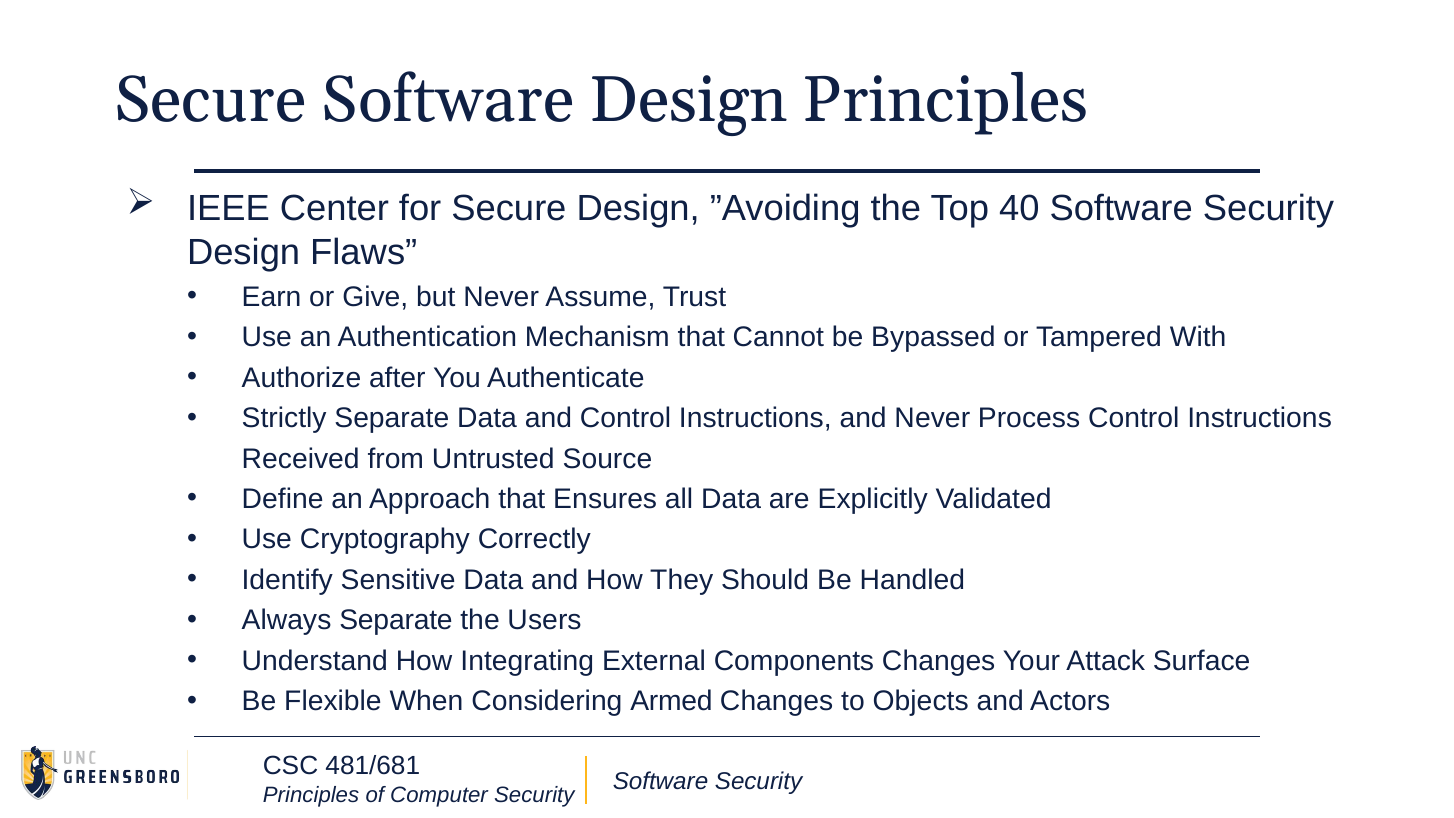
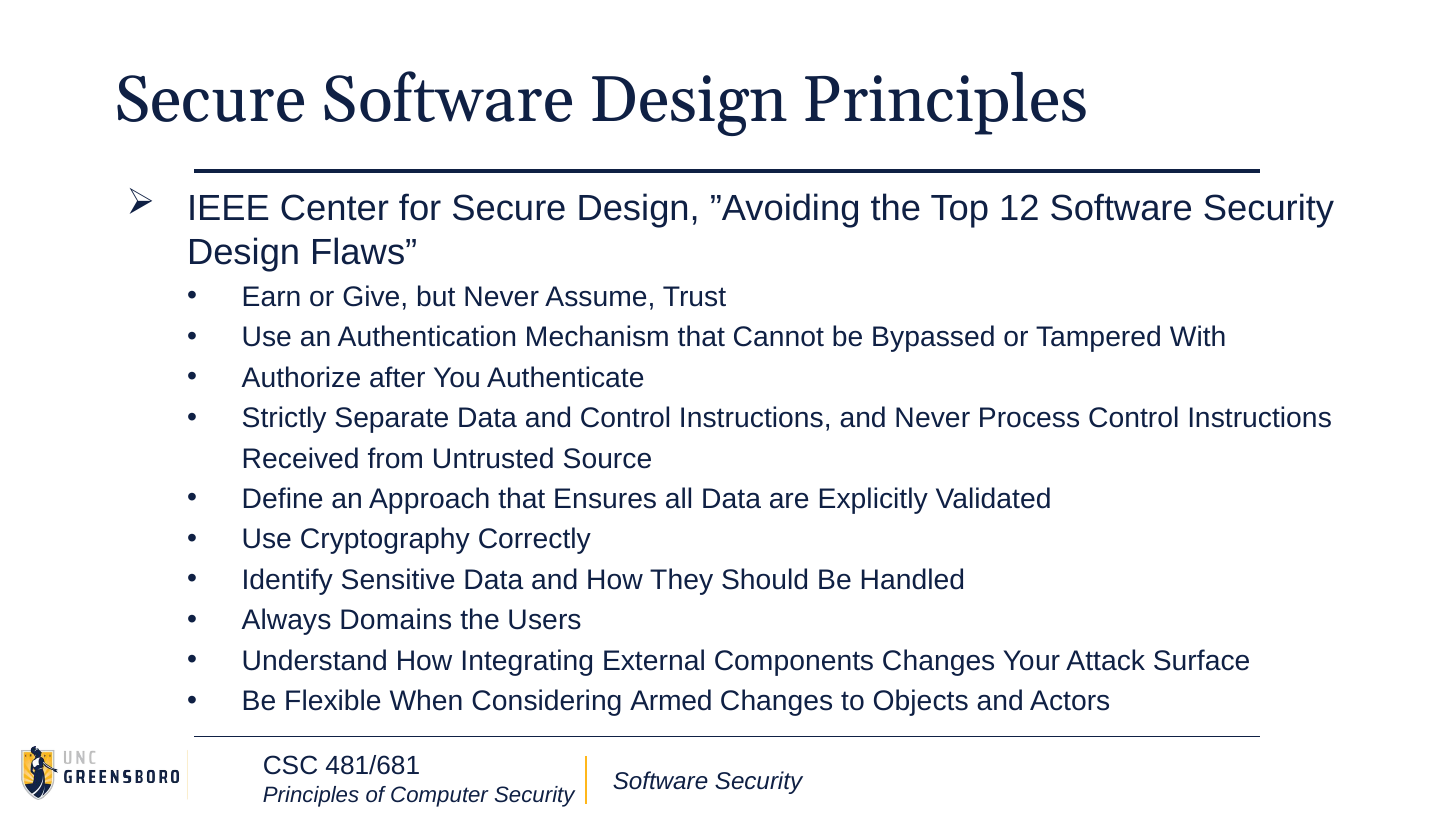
40: 40 -> 12
Always Separate: Separate -> Domains
